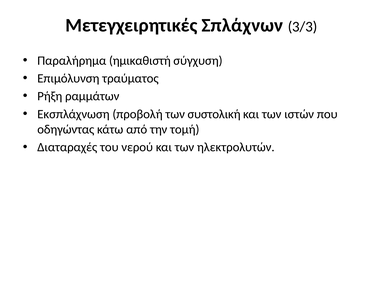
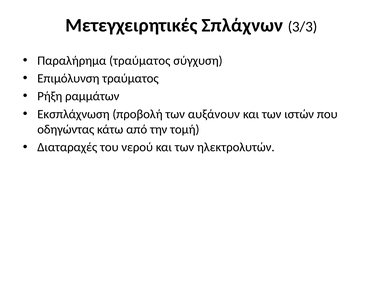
Παραλήρημα ημικαθιστή: ημικαθιστή -> τραύματος
συστολική: συστολική -> αυξάνουν
